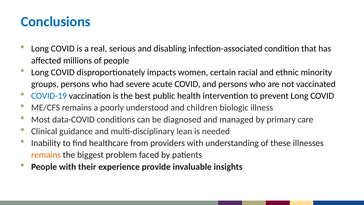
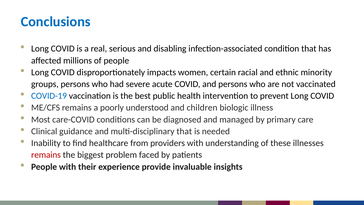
data-COVID: data-COVID -> care-COVID
multi-disciplinary lean: lean -> that
remains at (46, 155) colour: orange -> red
